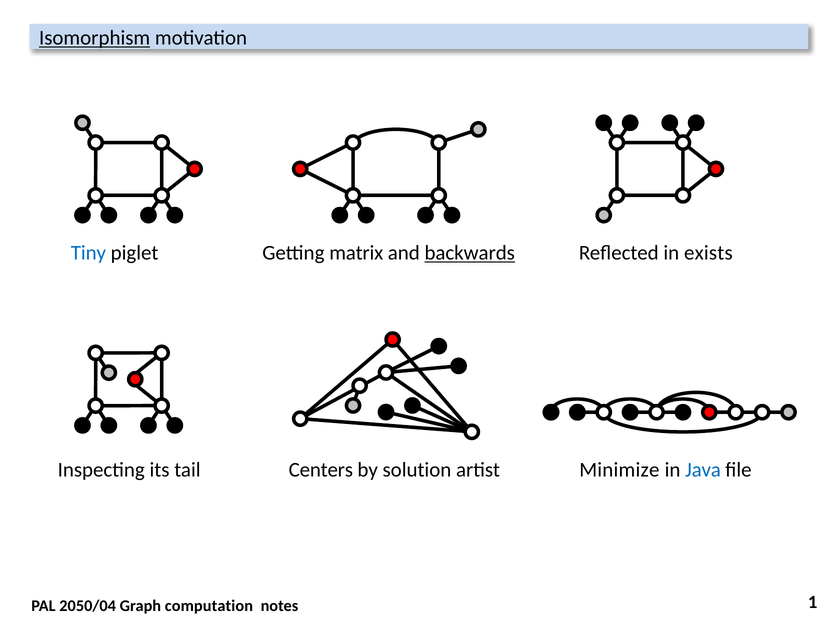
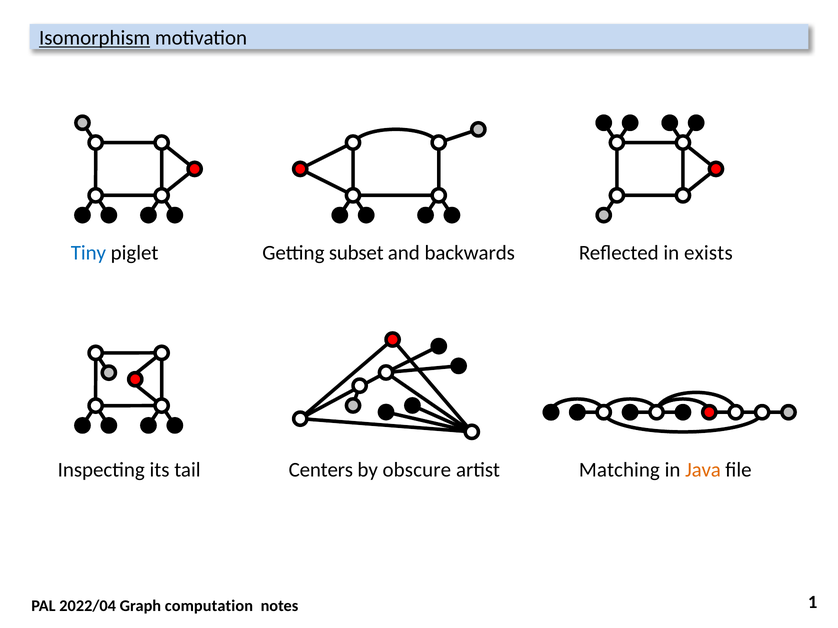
matrix: matrix -> subset
backwards underline: present -> none
solution: solution -> obscure
Minimize: Minimize -> Matching
Java colour: blue -> orange
2050/04: 2050/04 -> 2022/04
